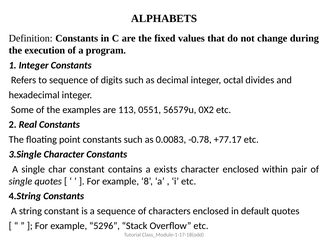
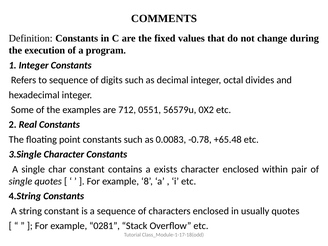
ALPHABETS: ALPHABETS -> COMMENTS
113: 113 -> 712
+77.17: +77.17 -> +65.48
default: default -> usually
5296: 5296 -> 0281
